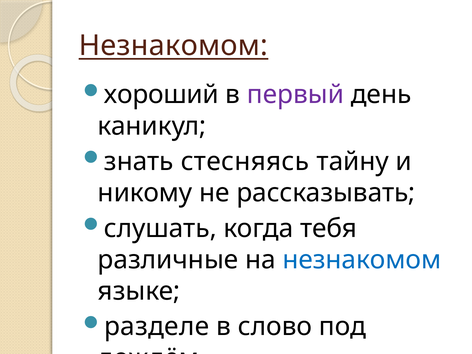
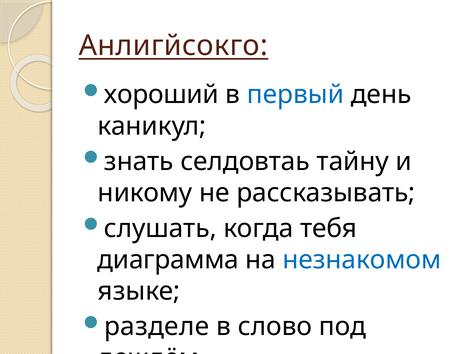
Незнакомом at (173, 46): Незнакомом -> Анлигйсокго
первый colour: purple -> blue
стесняясь: стесняясь -> селдовтаь
различные: различные -> диаграмма
